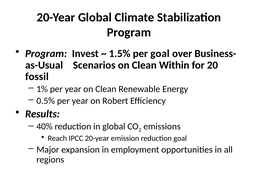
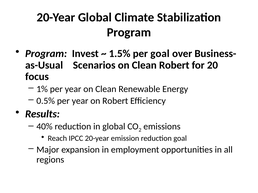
Clean Within: Within -> Robert
fossil: fossil -> focus
